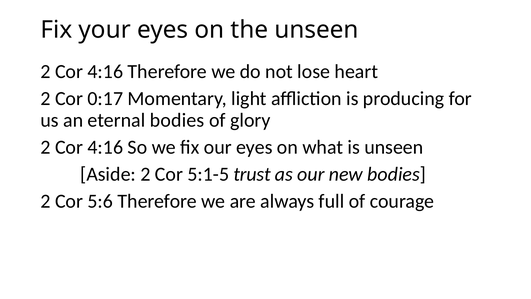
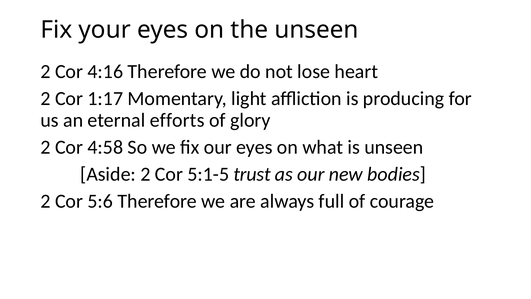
0:17: 0:17 -> 1:17
eternal bodies: bodies -> efforts
4:16 at (105, 147): 4:16 -> 4:58
